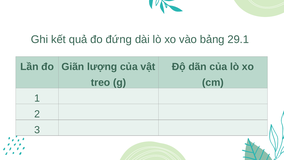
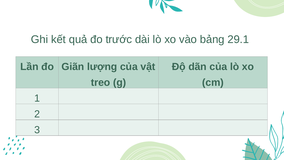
đứng: đứng -> trước
